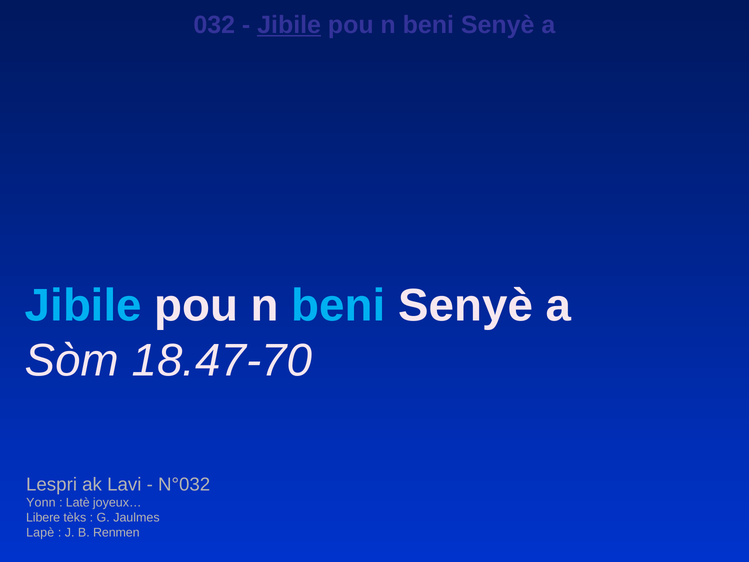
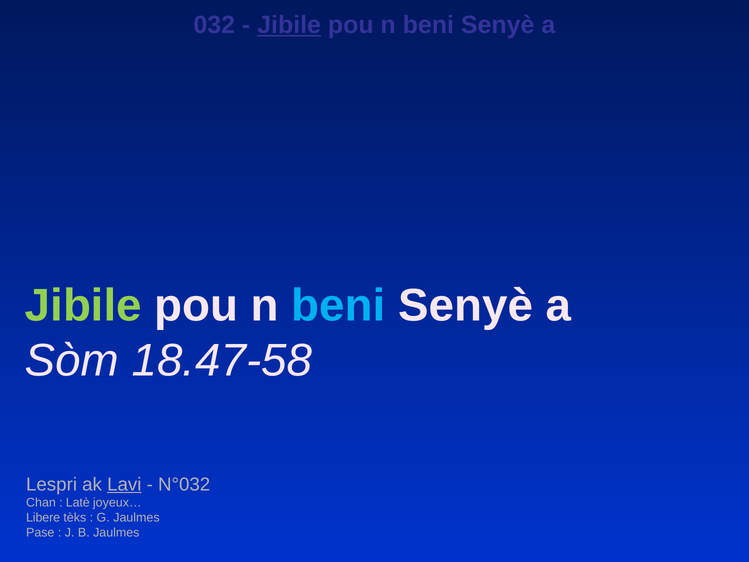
Jibile at (83, 305) colour: light blue -> light green
18.47-70: 18.47-70 -> 18.47-58
Lavi underline: none -> present
Yonn: Yonn -> Chan
Lapè: Lapè -> Pase
B Renmen: Renmen -> Jaulmes
